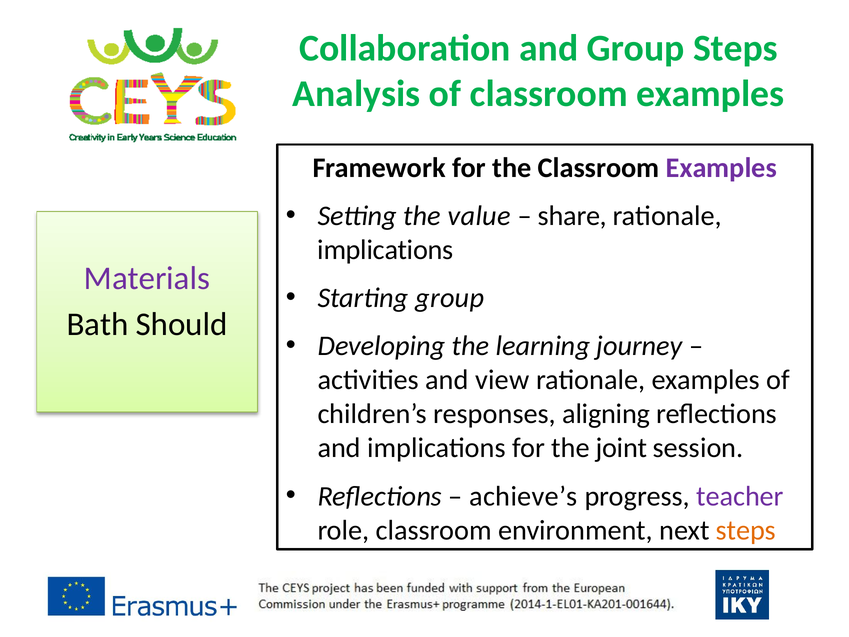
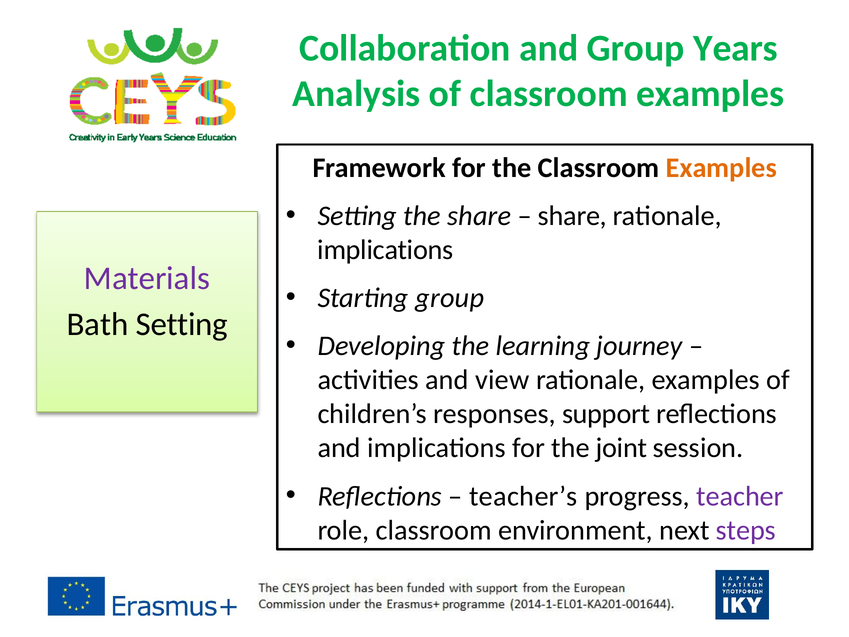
Group Steps: Steps -> Years
Examples at (721, 168) colour: purple -> orange
the value: value -> share
Bath Should: Should -> Setting
aligning: aligning -> support
achieve’s: achieve’s -> teacher’s
steps at (746, 530) colour: orange -> purple
